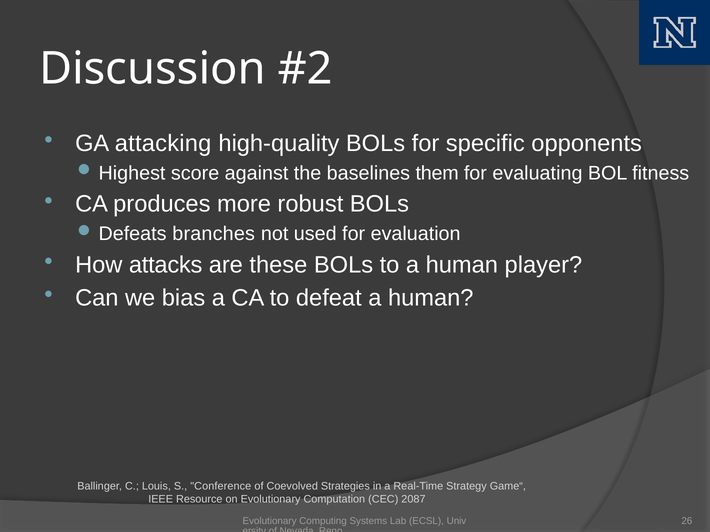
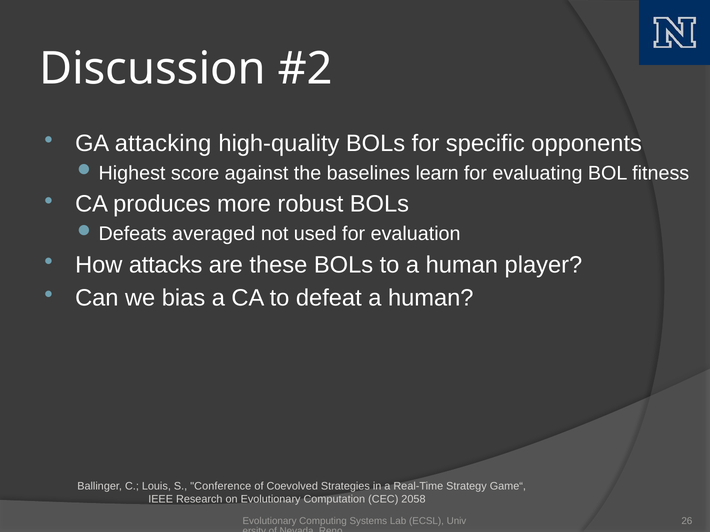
them: them -> learn
branches: branches -> averaged
Resource: Resource -> Research
2087: 2087 -> 2058
